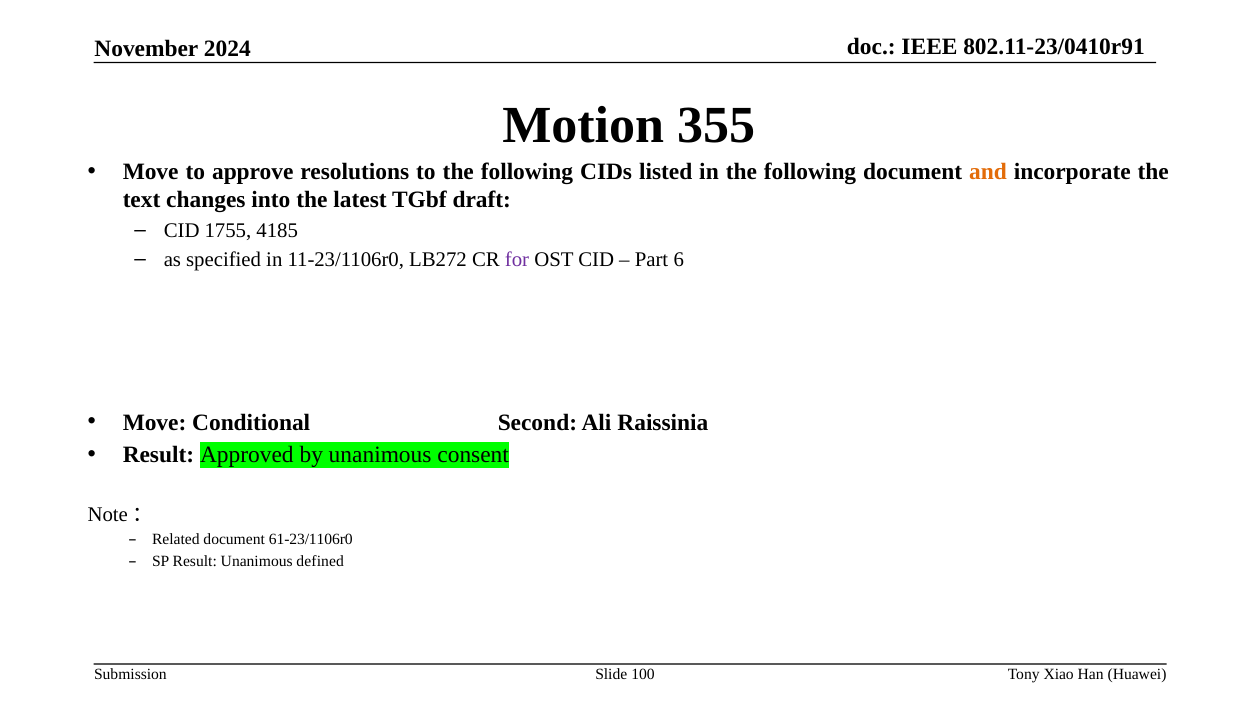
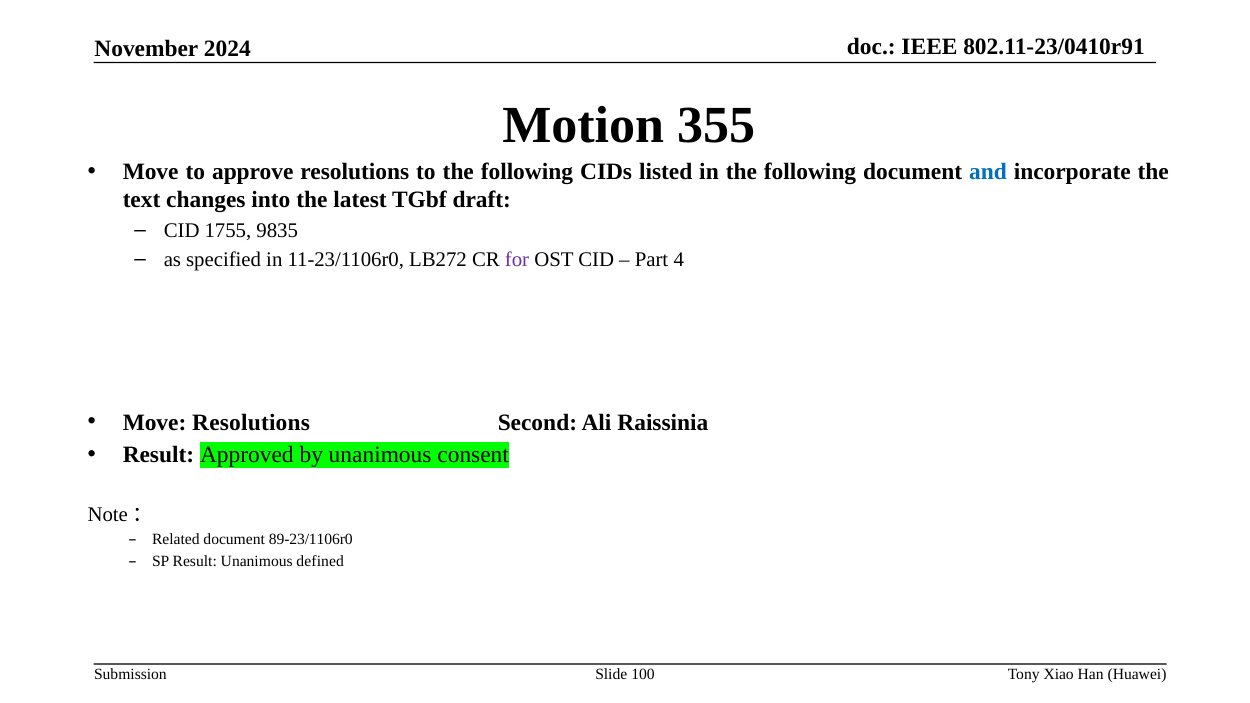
and colour: orange -> blue
4185: 4185 -> 9835
6: 6 -> 4
Move Conditional: Conditional -> Resolutions
61-23/1106r0: 61-23/1106r0 -> 89-23/1106r0
